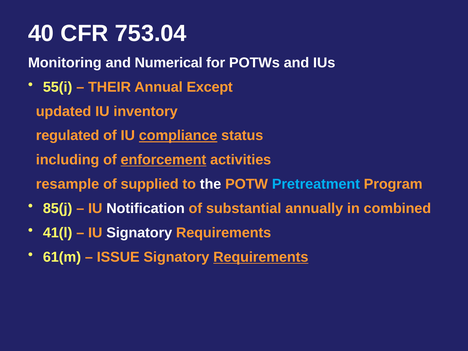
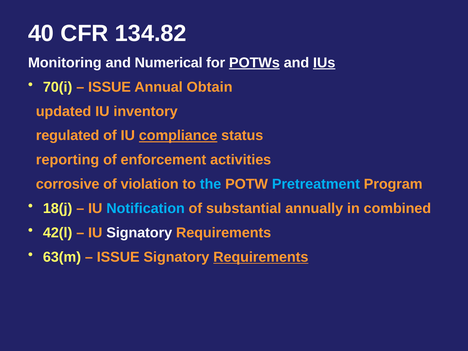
753.04: 753.04 -> 134.82
POTWs underline: none -> present
IUs underline: none -> present
55(i: 55(i -> 70(i
THEIR at (110, 87): THEIR -> ISSUE
Except: Except -> Obtain
including: including -> reporting
enforcement underline: present -> none
resample: resample -> corrosive
supplied: supplied -> violation
the colour: white -> light blue
85(j: 85(j -> 18(j
Notification colour: white -> light blue
41(l: 41(l -> 42(l
61(m: 61(m -> 63(m
